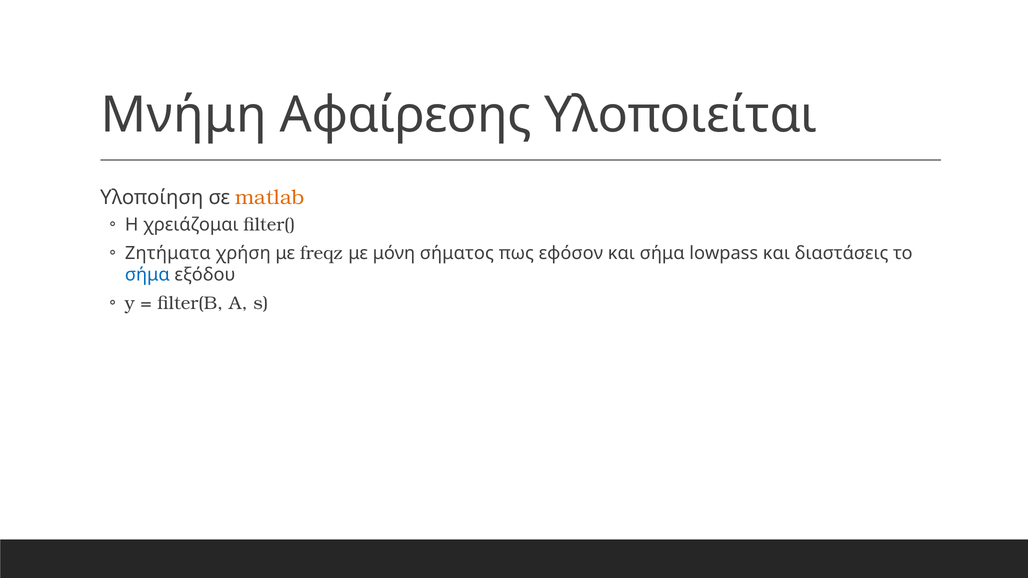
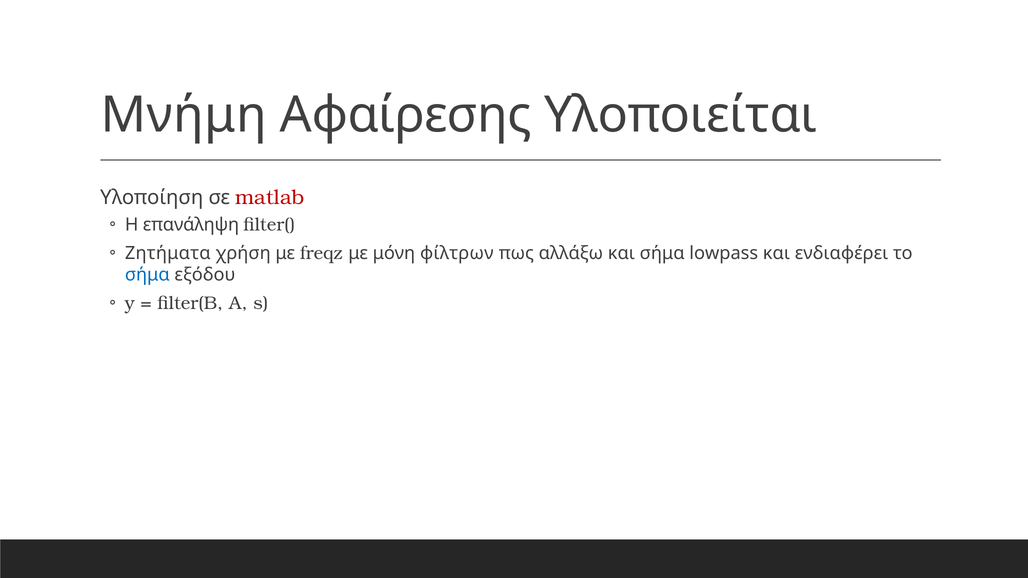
matlab colour: orange -> red
χρειάζομαι: χρειάζομαι -> επανάληψη
σήματος: σήματος -> φίλτρων
εφόσον: εφόσον -> αλλάξω
διαστάσεις: διαστάσεις -> ενδιαφέρει
